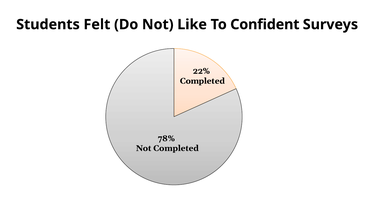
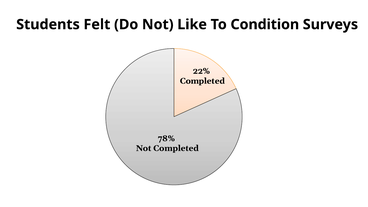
Confident: Confident -> Condition
